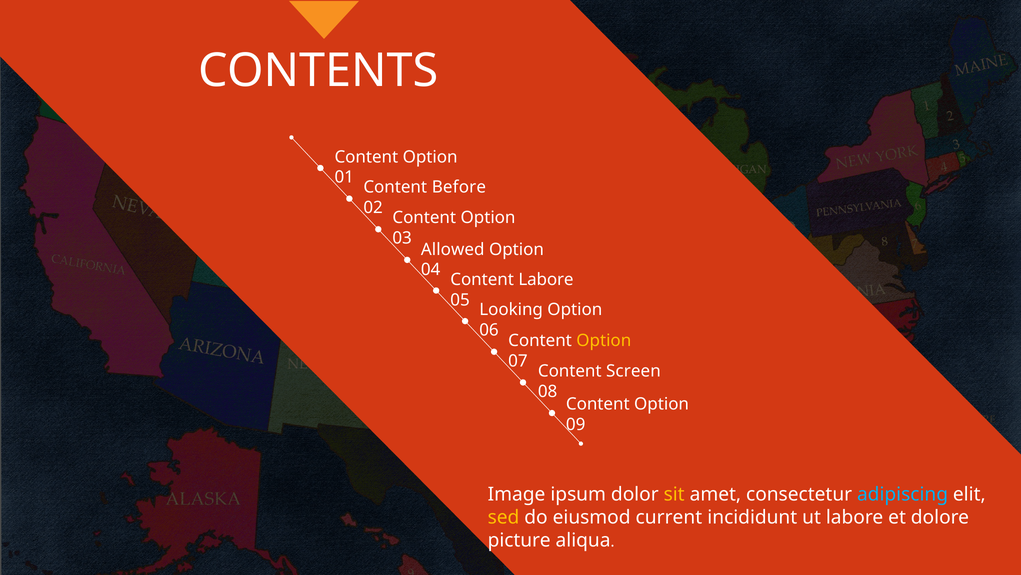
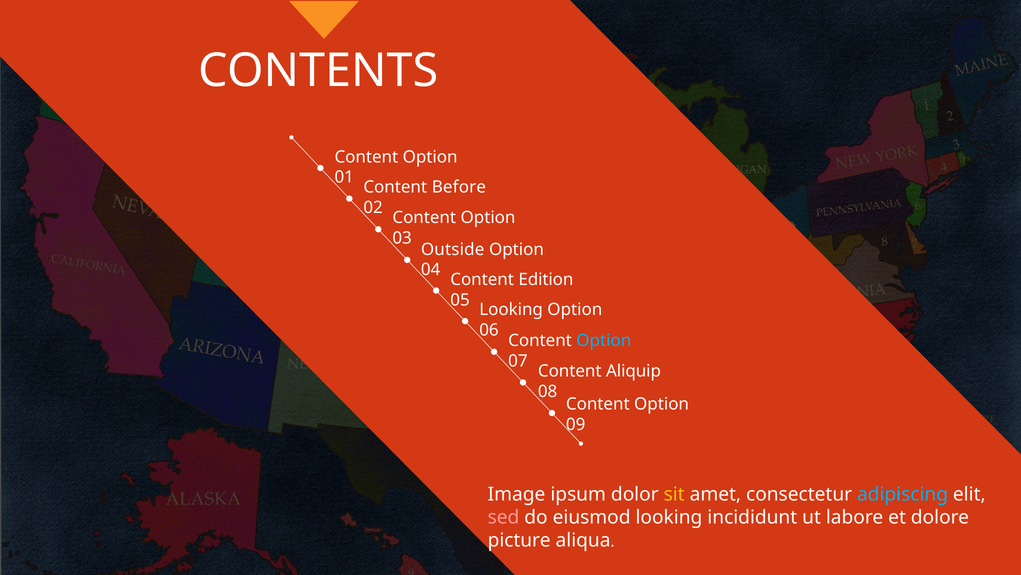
Allowed: Allowed -> Outside
Content Labore: Labore -> Edition
Option at (604, 340) colour: yellow -> light blue
Screen: Screen -> Aliquip
sed colour: yellow -> pink
eiusmod current: current -> looking
